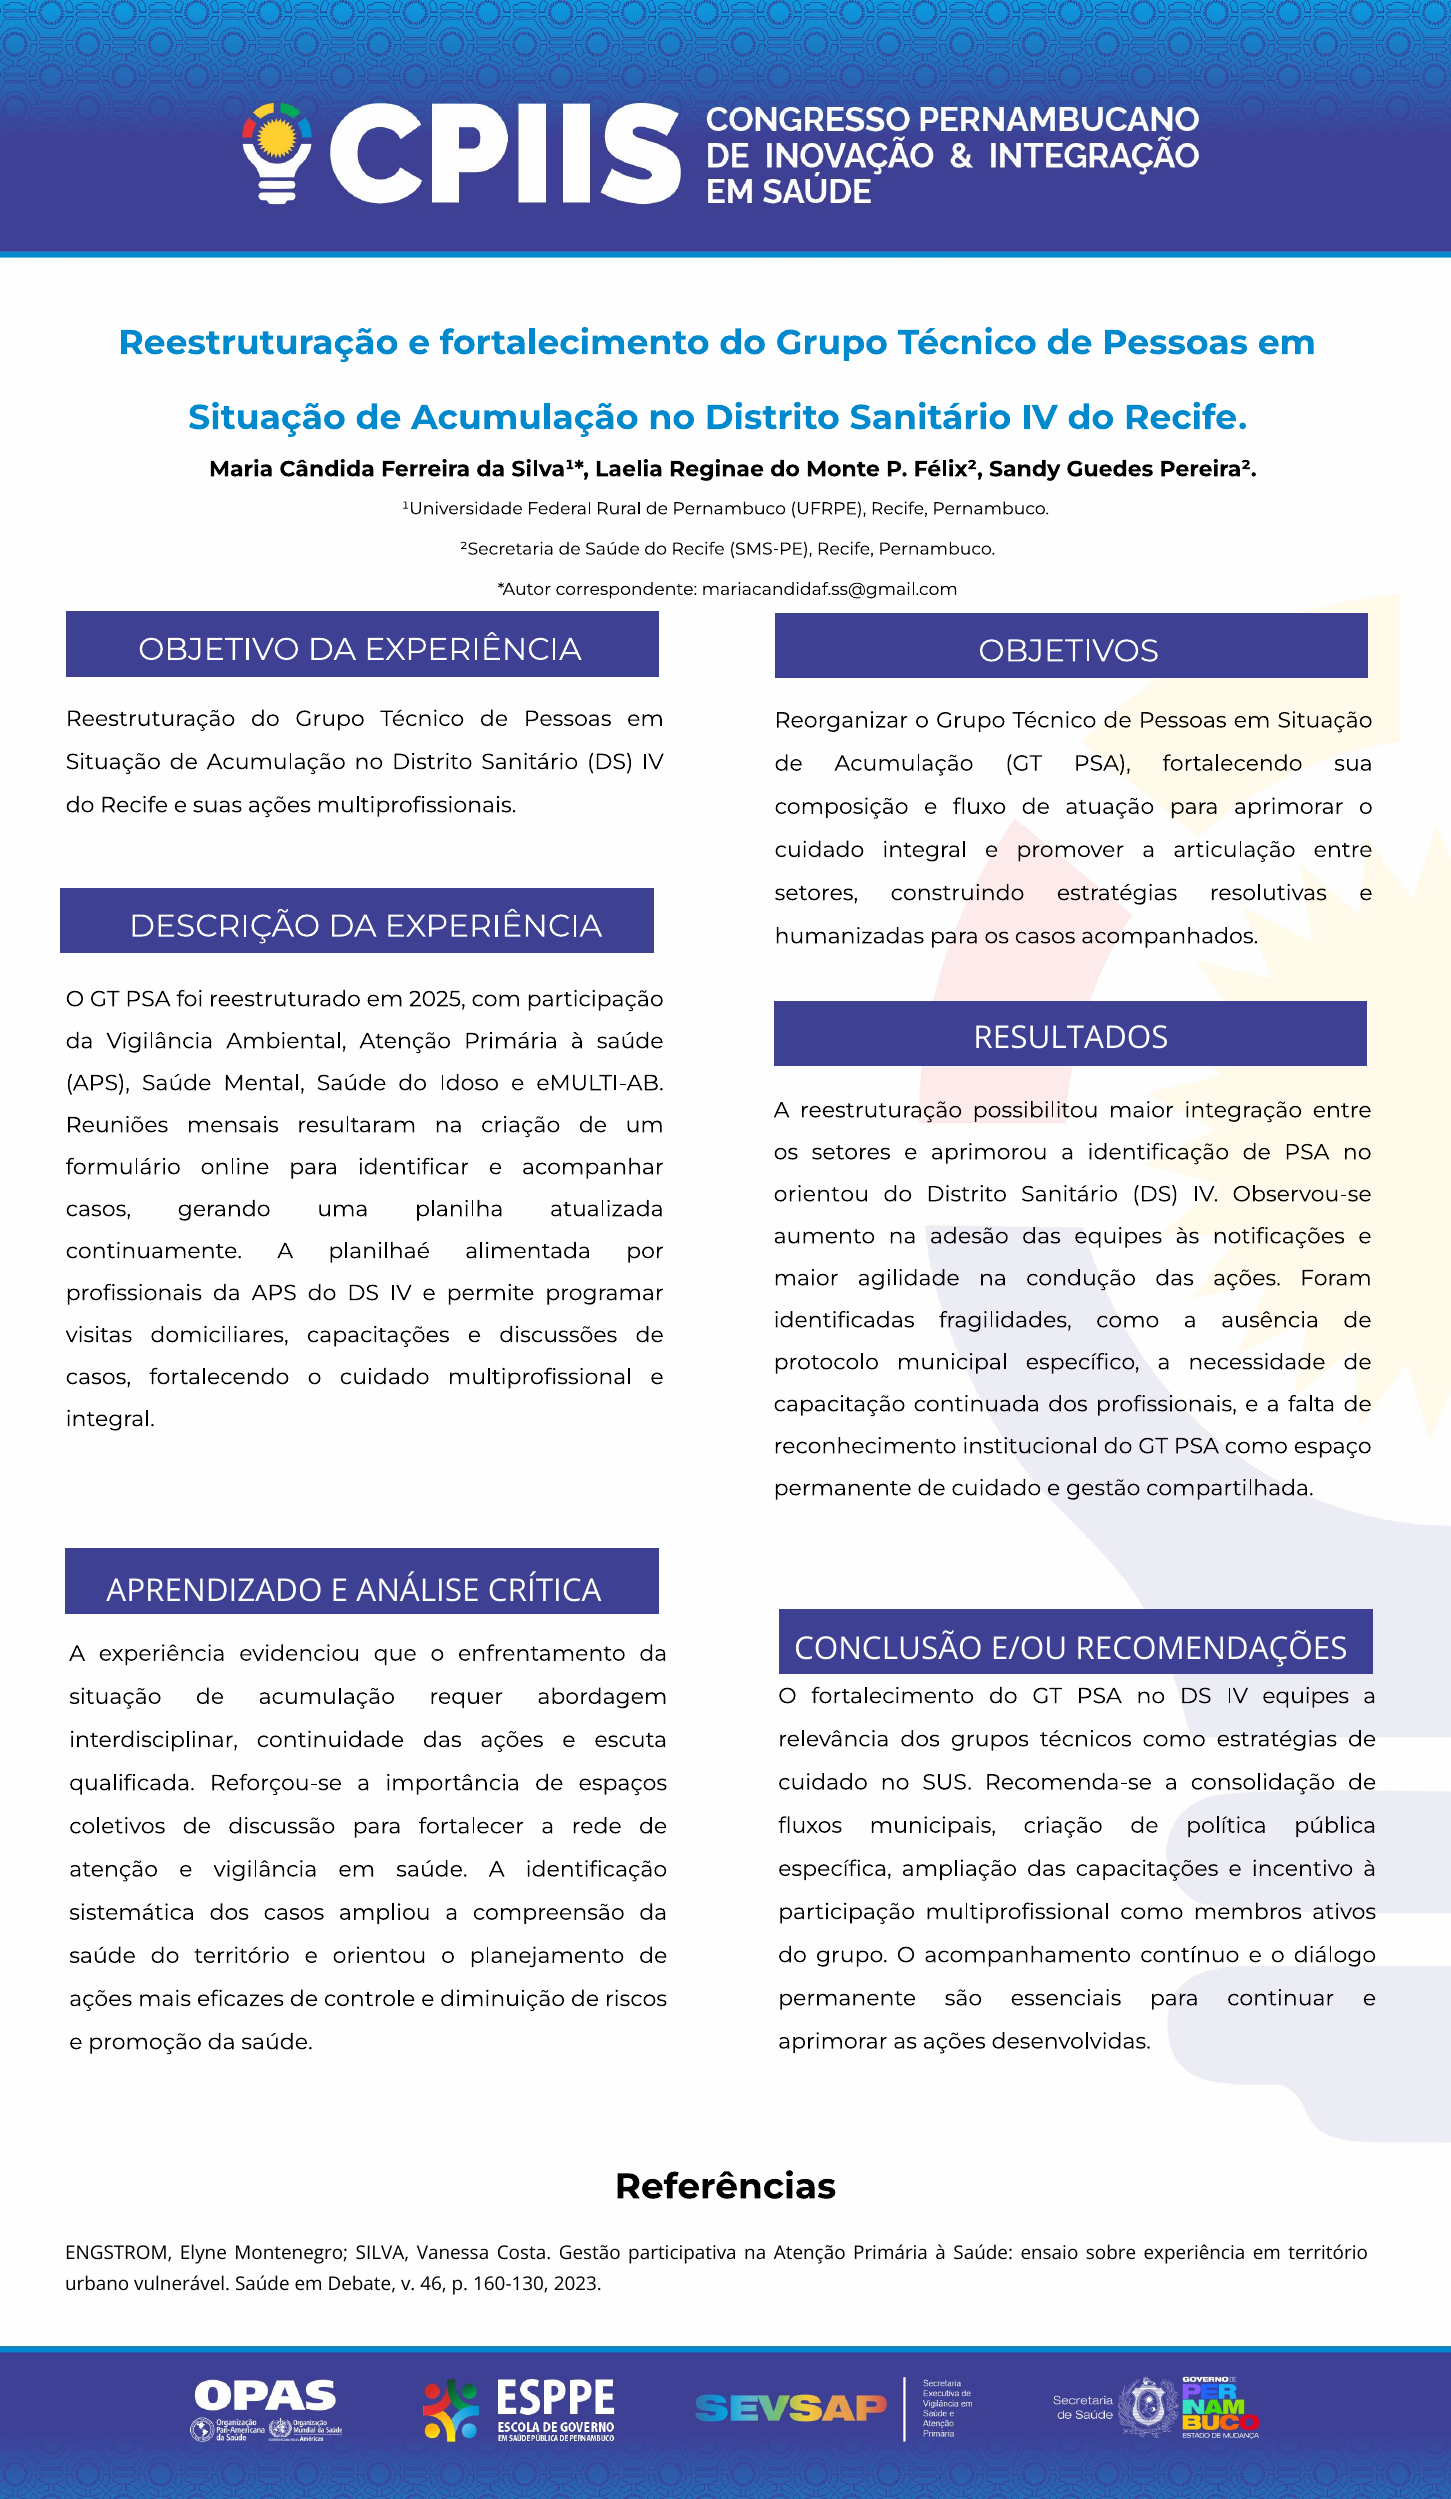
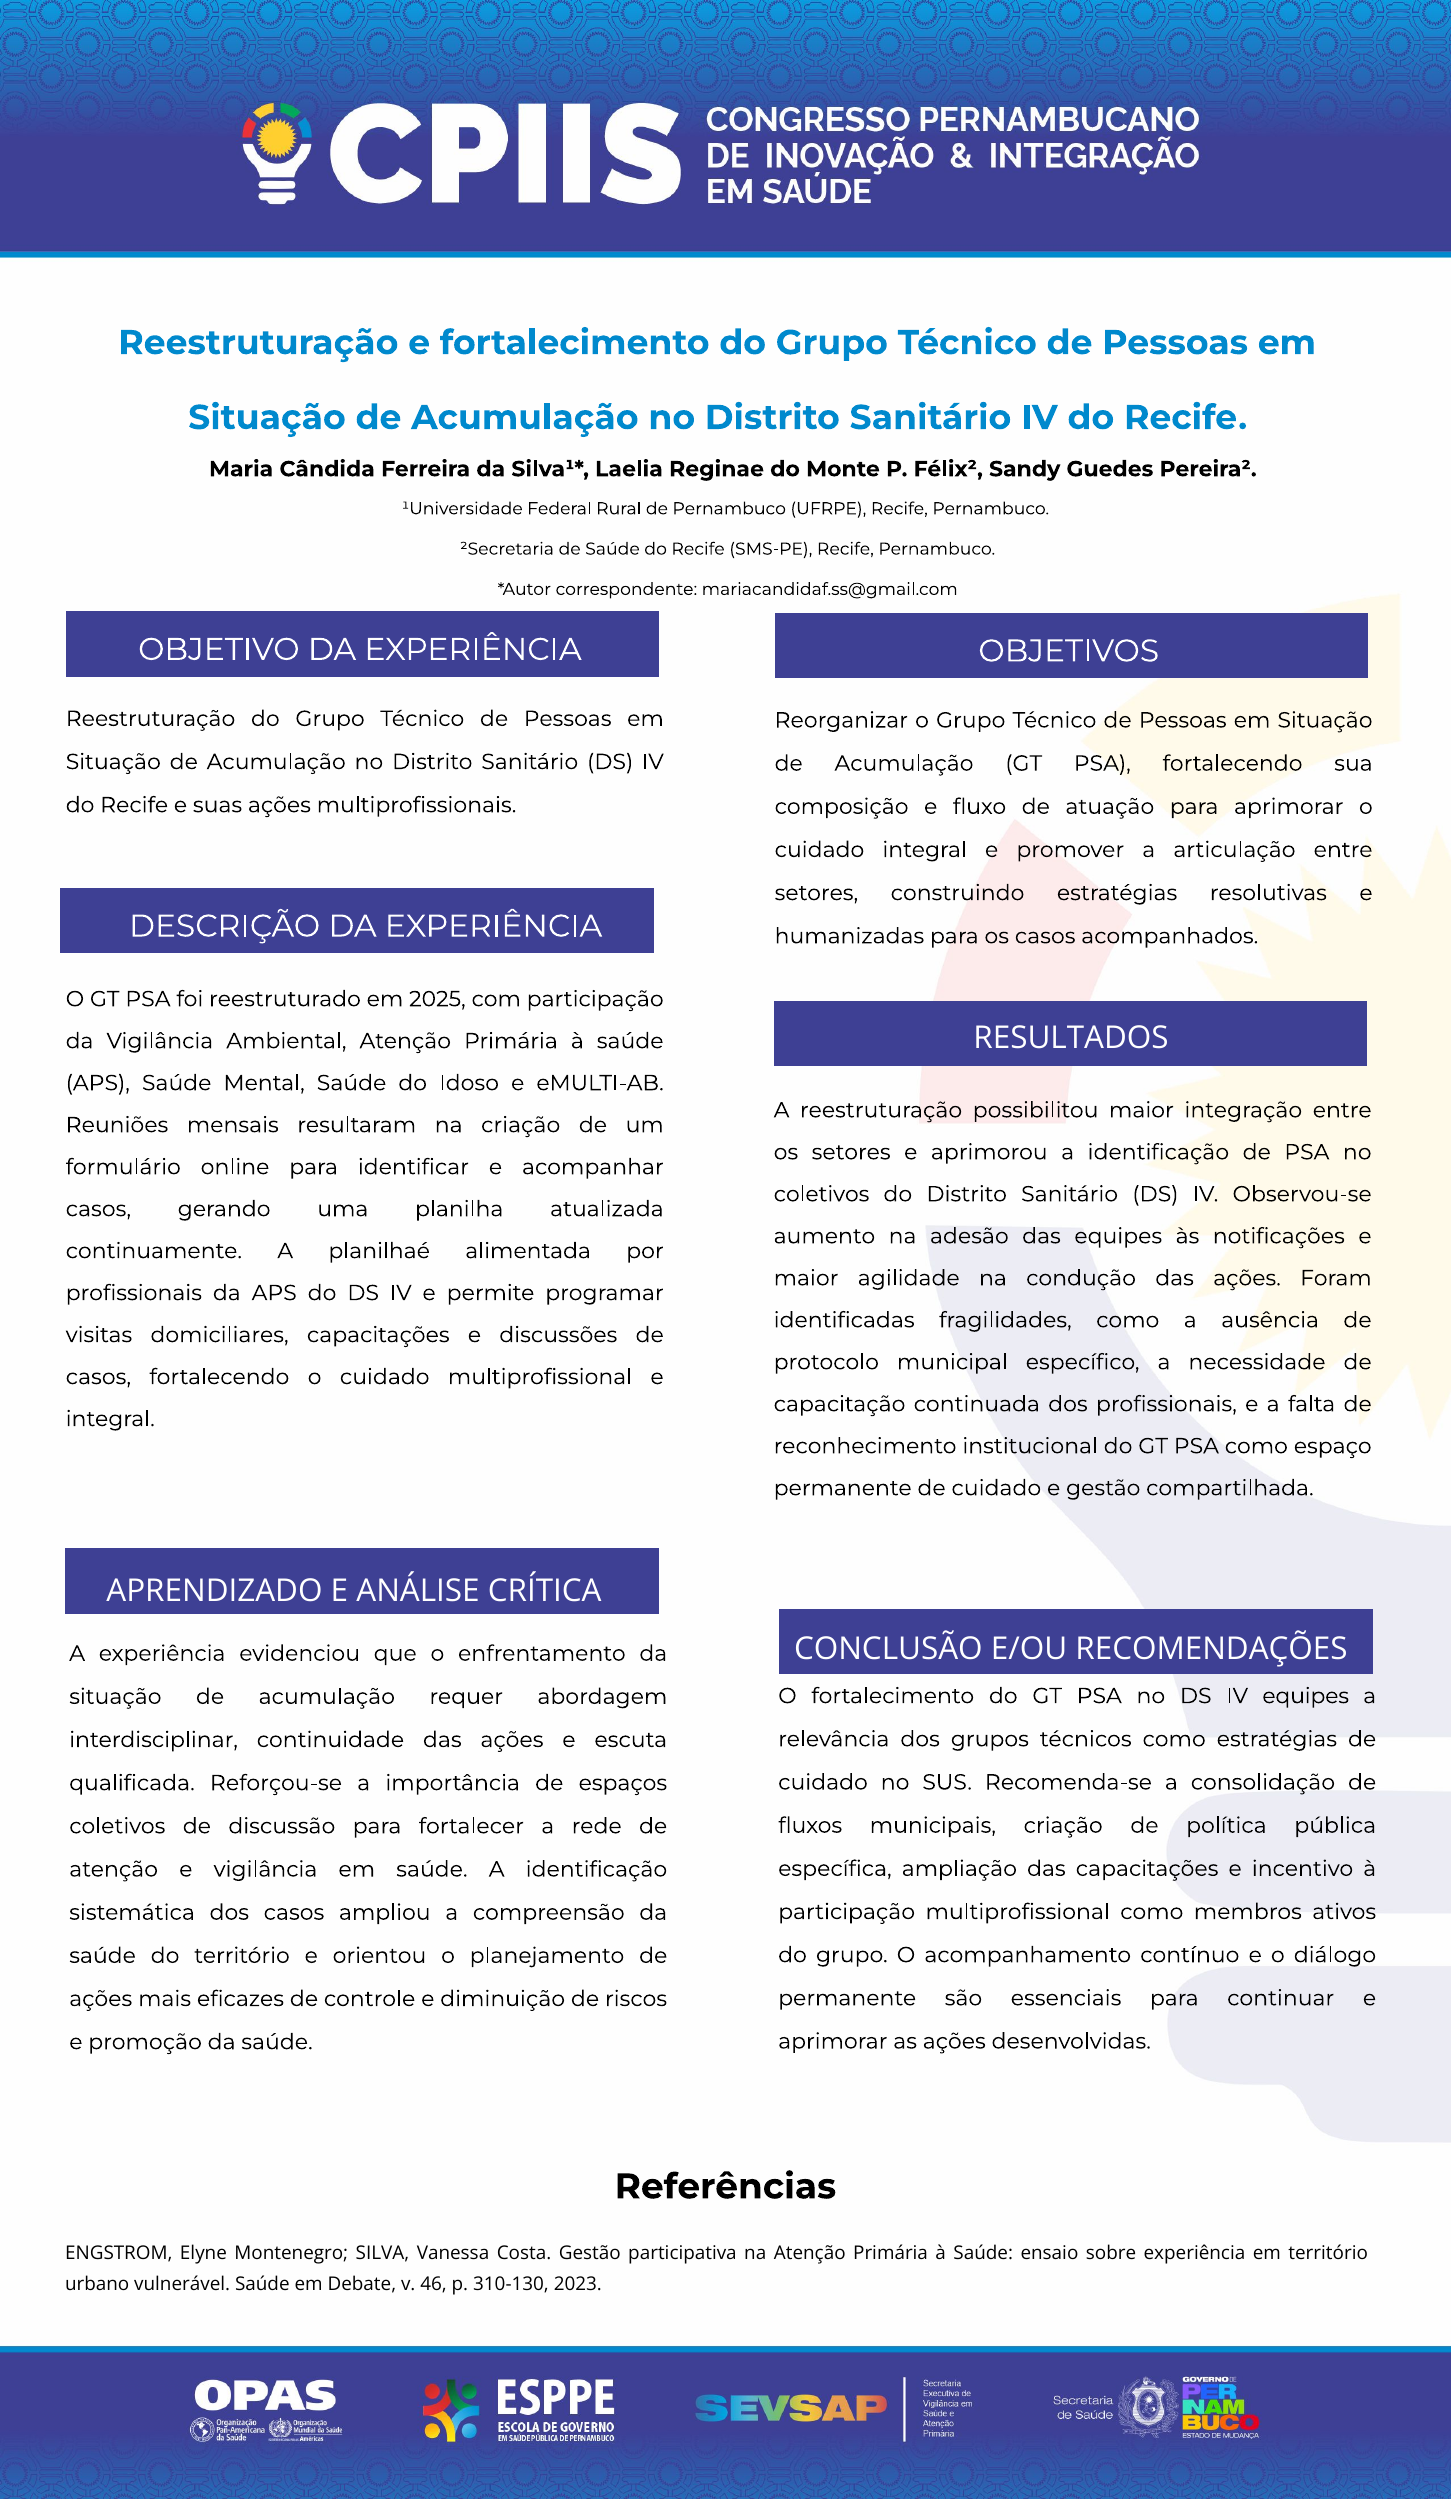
orientou at (821, 1195): orientou -> coletivos
160-130: 160-130 -> 310-130
